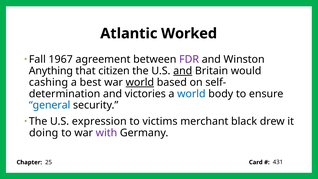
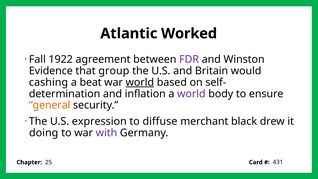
1967: 1967 -> 1922
Anything: Anything -> Evidence
citizen: citizen -> group
and at (183, 71) underline: present -> none
best: best -> beat
victories: victories -> inflation
world at (191, 94) colour: blue -> purple
general colour: blue -> orange
victims: victims -> diffuse
